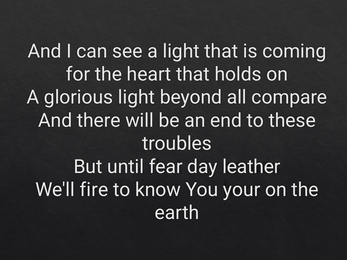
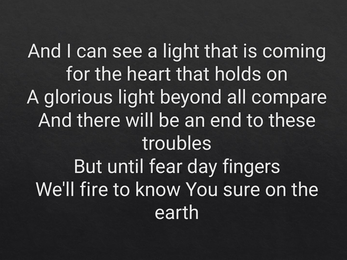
leather: leather -> fingers
your: your -> sure
